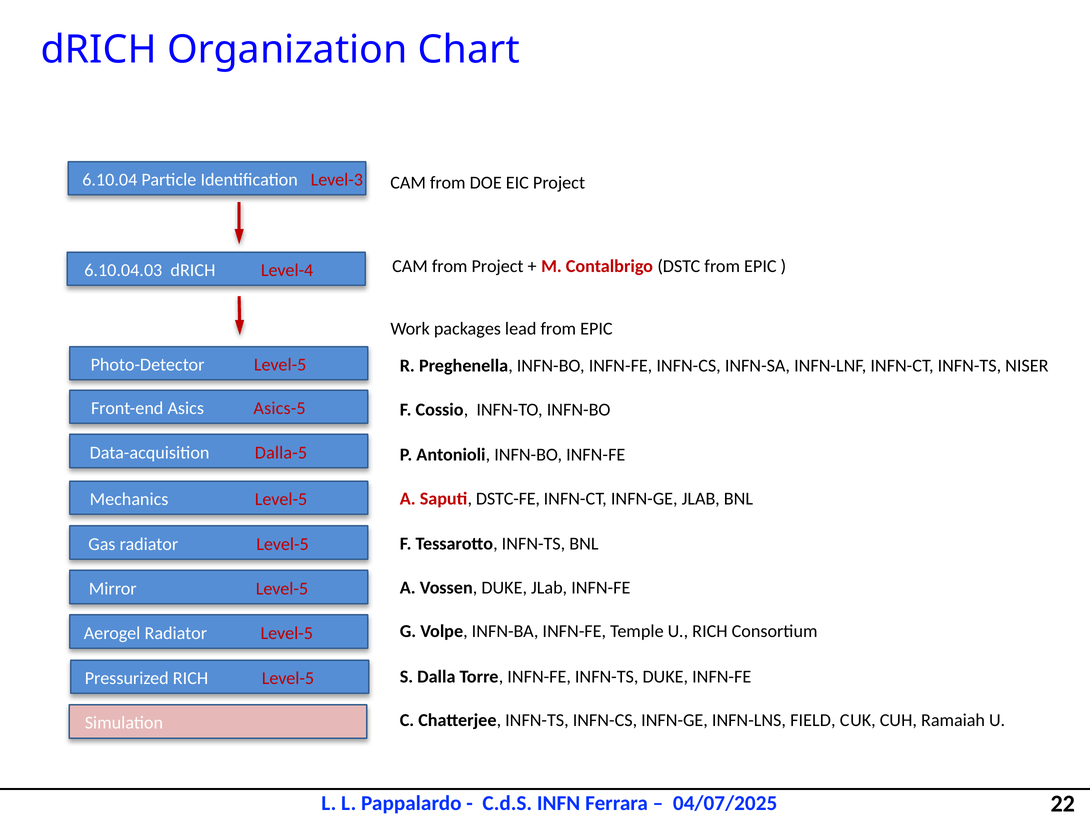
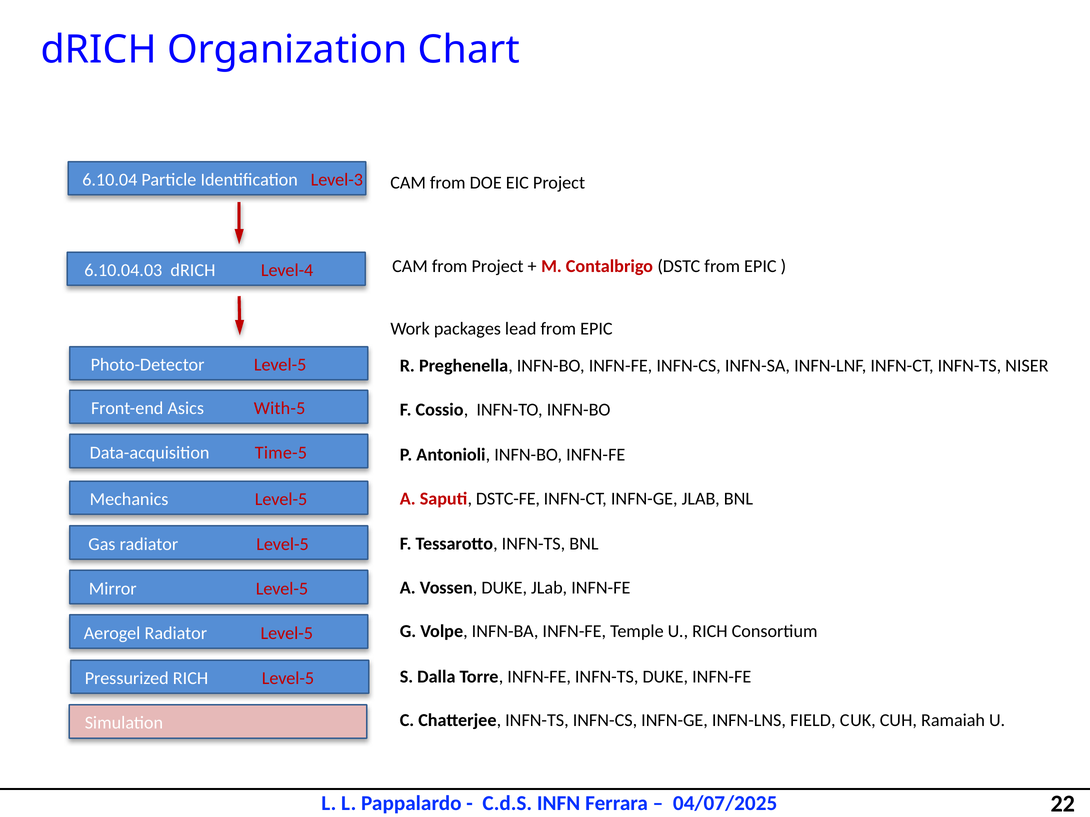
Asics-5: Asics-5 -> With-5
Dalla-5: Dalla-5 -> Time-5
